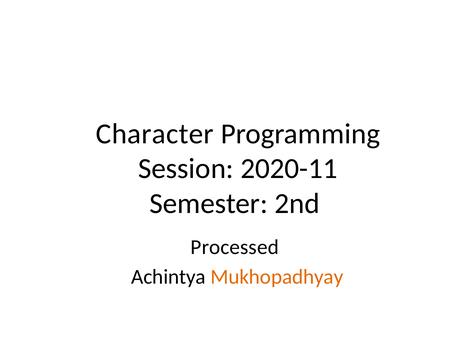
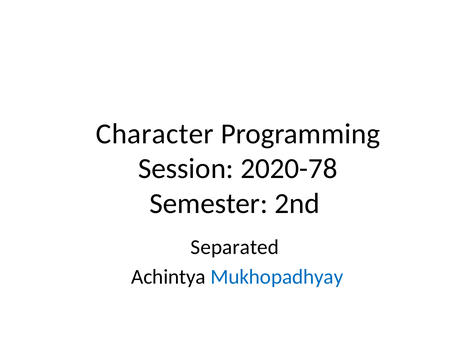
2020-11: 2020-11 -> 2020-78
Processed: Processed -> Separated
Mukhopadhyay colour: orange -> blue
